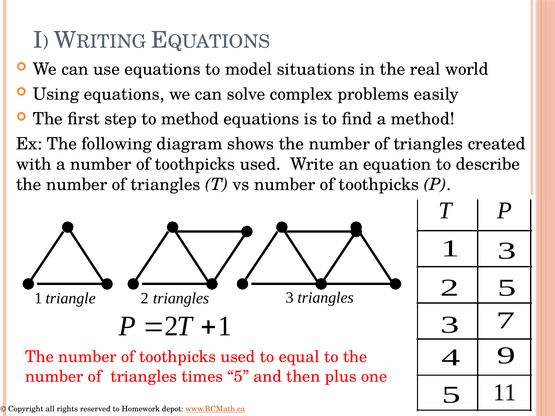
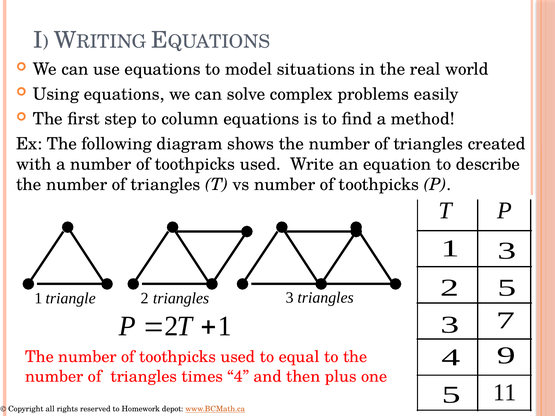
to method: method -> column
times 5: 5 -> 4
